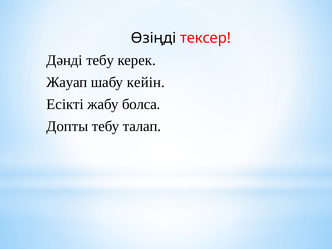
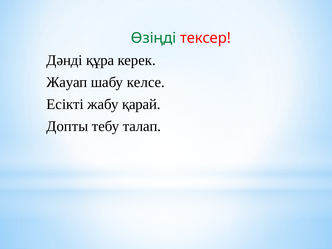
Өзіңді colour: black -> green
Дәнді тебу: тебу -> құра
кейін: кейін -> келсе
болса: болса -> қарай
